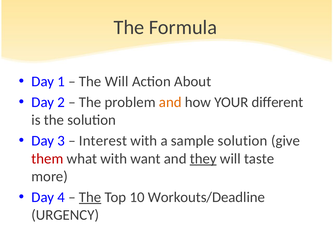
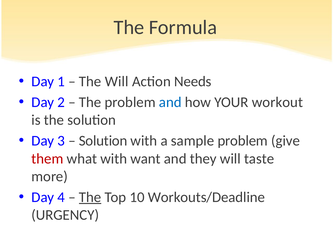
About: About -> Needs
and at (170, 102) colour: orange -> blue
different: different -> workout
Interest at (103, 141): Interest -> Solution
sample solution: solution -> problem
they underline: present -> none
